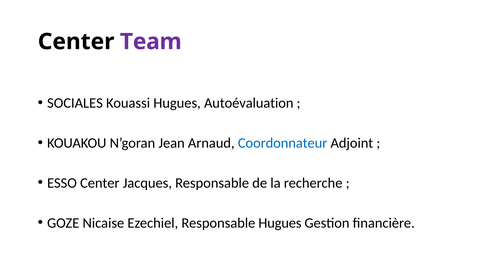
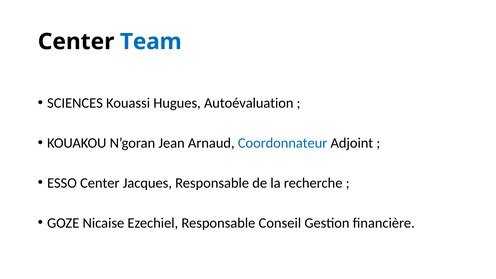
Team colour: purple -> blue
SOCIALES: SOCIALES -> SCIENCES
Responsable Hugues: Hugues -> Conseil
